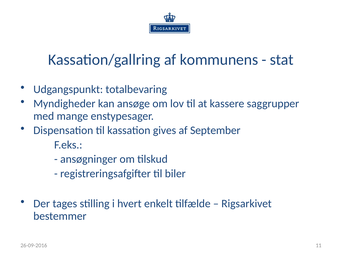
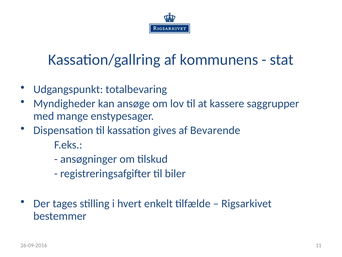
September: September -> Bevarende
